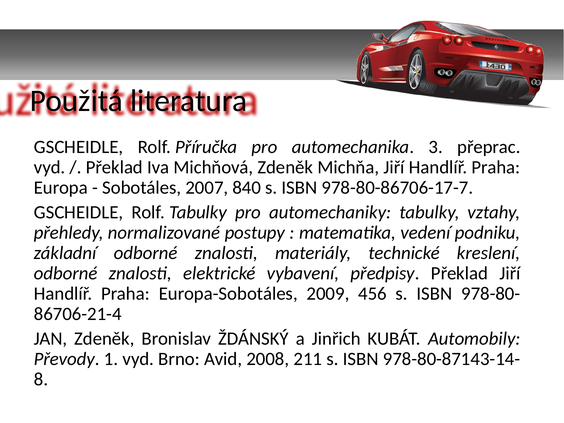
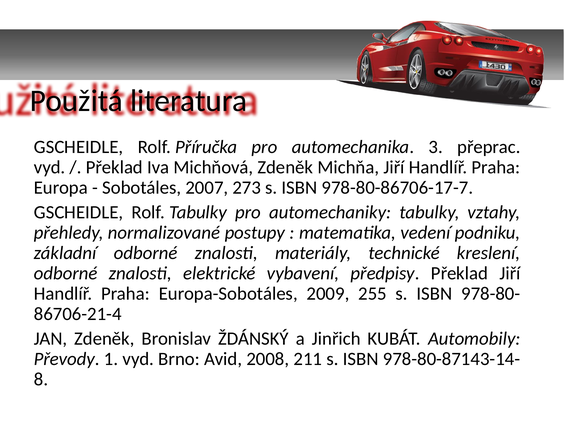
840: 840 -> 273
456: 456 -> 255
